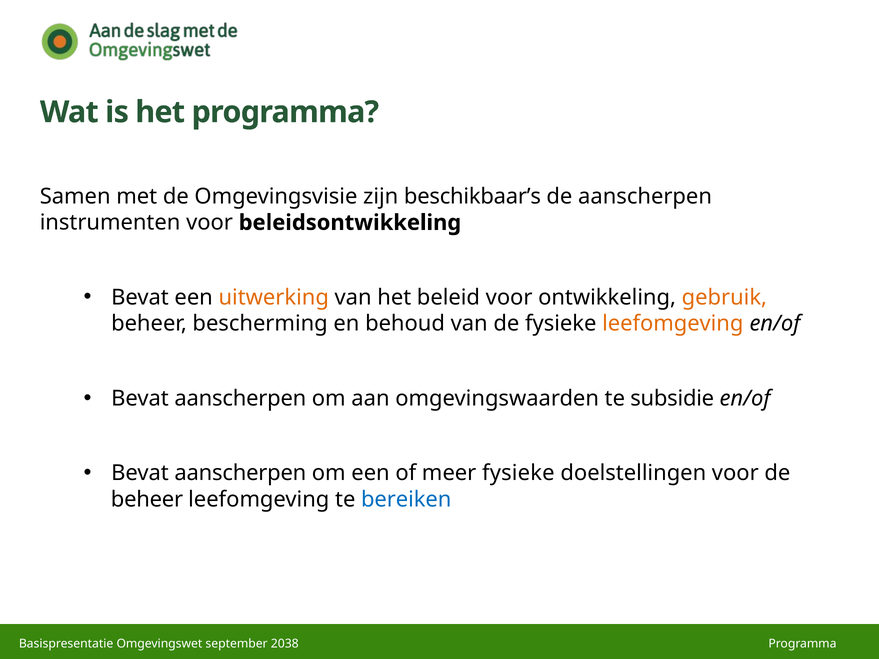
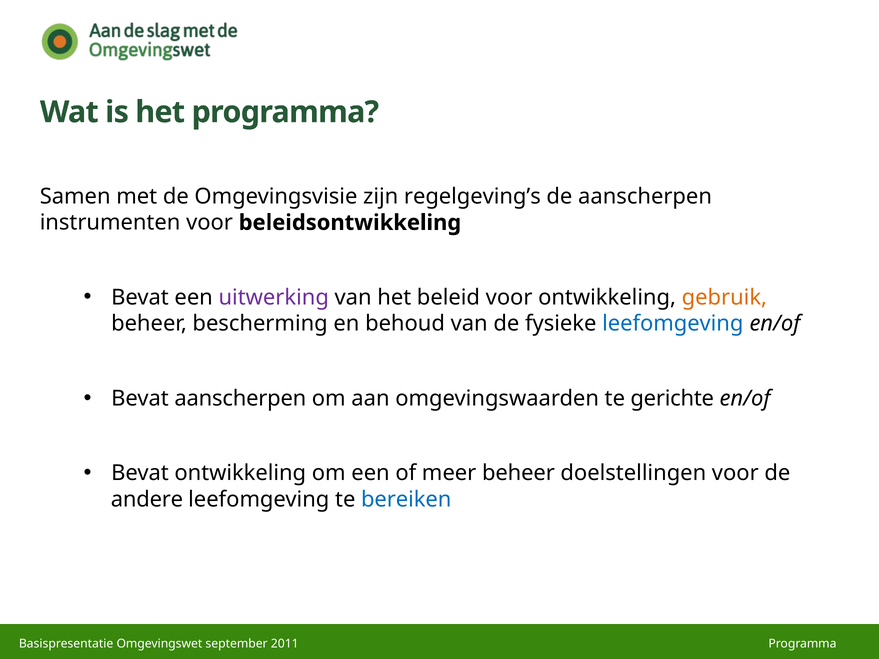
beschikbaar’s: beschikbaar’s -> regelgeving’s
uitwerking colour: orange -> purple
leefomgeving at (673, 324) colour: orange -> blue
subsidie: subsidie -> gerichte
aanscherpen at (240, 473): aanscherpen -> ontwikkeling
meer fysieke: fysieke -> beheer
beheer at (147, 500): beheer -> andere
2038: 2038 -> 2011
